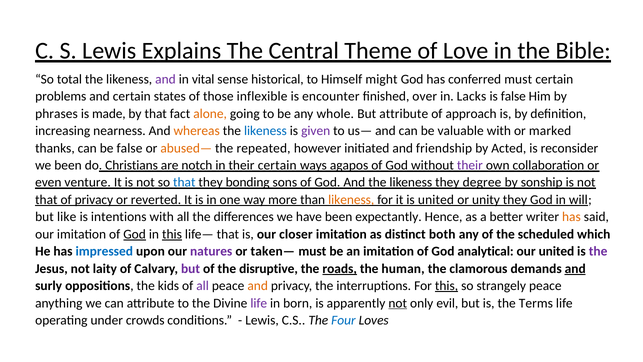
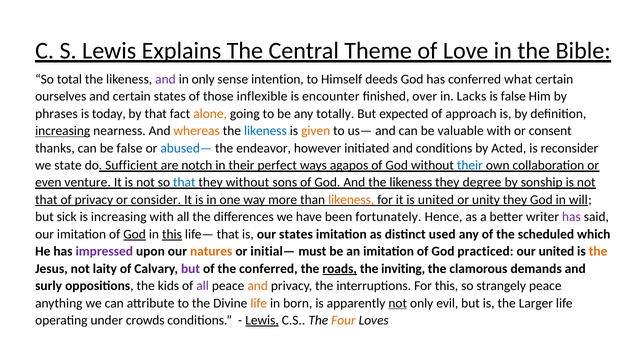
in vital: vital -> only
historical: historical -> intention
might: might -> deeds
conferred must: must -> what
problems: problems -> ourselves
made: made -> today
whole: whole -> totally
But attribute: attribute -> expected
increasing at (63, 131) underline: none -> present
given colour: purple -> orange
marked: marked -> consent
abused— colour: orange -> blue
repeated: repeated -> endeavor
and friendship: friendship -> conditions
we been: been -> state
Christians: Christians -> Sufficient
their certain: certain -> perfect
their at (470, 165) colour: purple -> blue
they bonding: bonding -> without
reverted: reverted -> consider
like: like -> sick
is intentions: intentions -> increasing
expectantly: expectantly -> fortunately
has at (571, 217) colour: orange -> purple
our closer: closer -> states
both: both -> used
impressed colour: blue -> purple
natures colour: purple -> orange
taken—: taken— -> initial—
analytical: analytical -> practiced
the at (598, 251) colour: purple -> orange
the disruptive: disruptive -> conferred
human: human -> inviting
and at (575, 268) underline: present -> none
this at (447, 286) underline: present -> none
life at (259, 303) colour: purple -> orange
Terms: Terms -> Larger
Lewis at (262, 320) underline: none -> present
Four colour: blue -> orange
